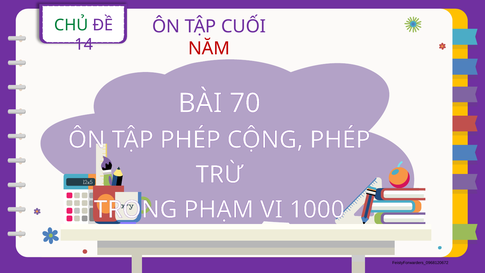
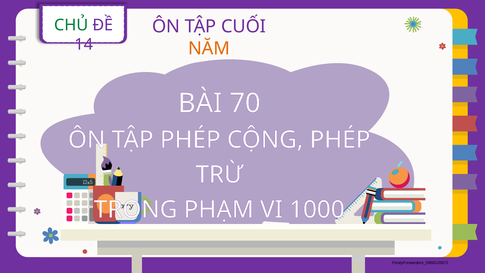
NĂM colour: red -> orange
